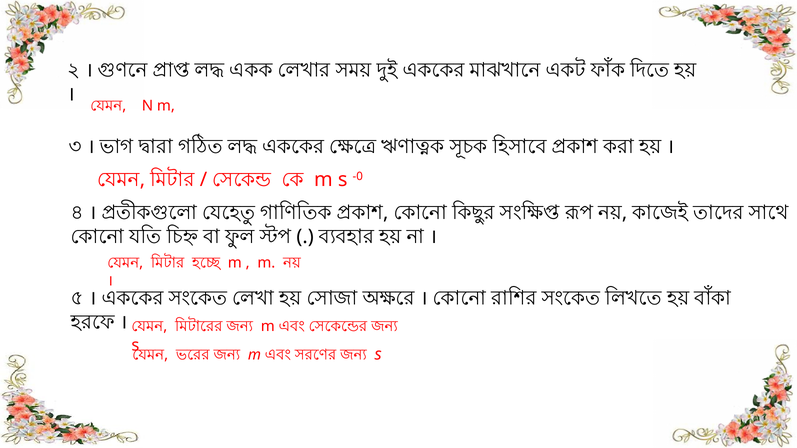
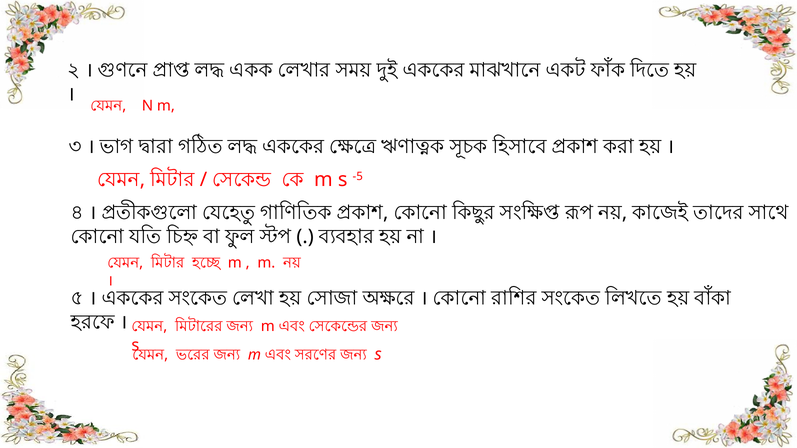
-0: -0 -> -5
